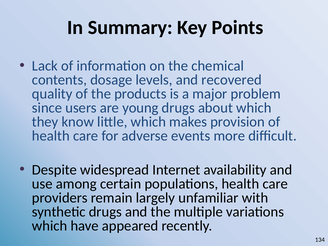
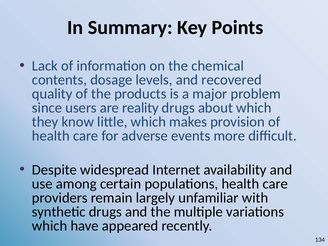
young: young -> reality
